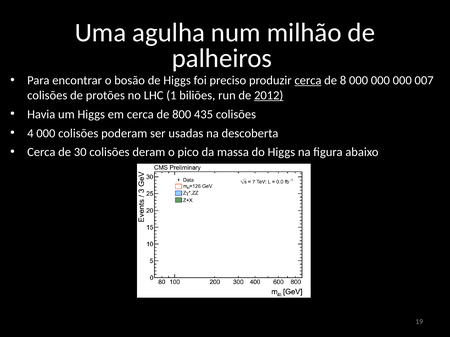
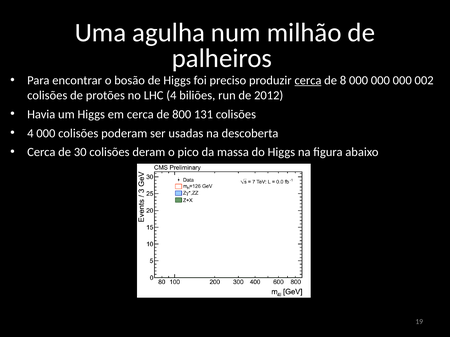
007: 007 -> 002
LHC 1: 1 -> 4
2012 underline: present -> none
435: 435 -> 131
